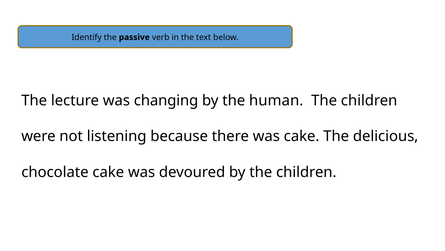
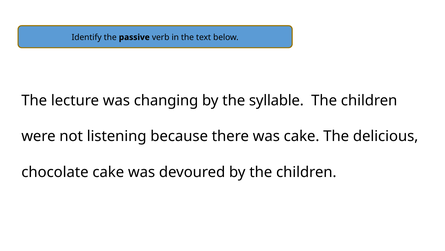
human: human -> syllable
